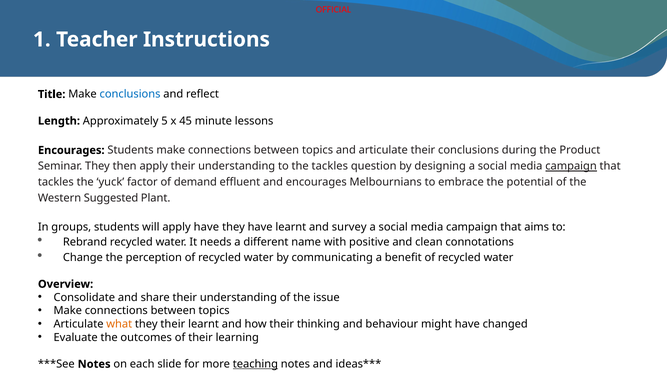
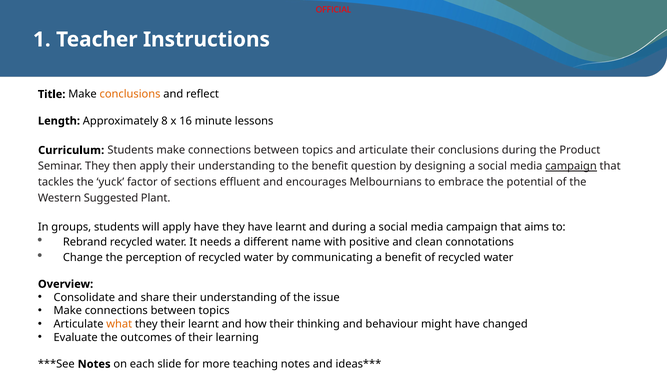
conclusions at (130, 94) colour: blue -> orange
5: 5 -> 8
45: 45 -> 16
Encourages at (71, 150): Encourages -> Curriculum
the tackles: tackles -> benefit
demand: demand -> sections
and survey: survey -> during
teaching underline: present -> none
